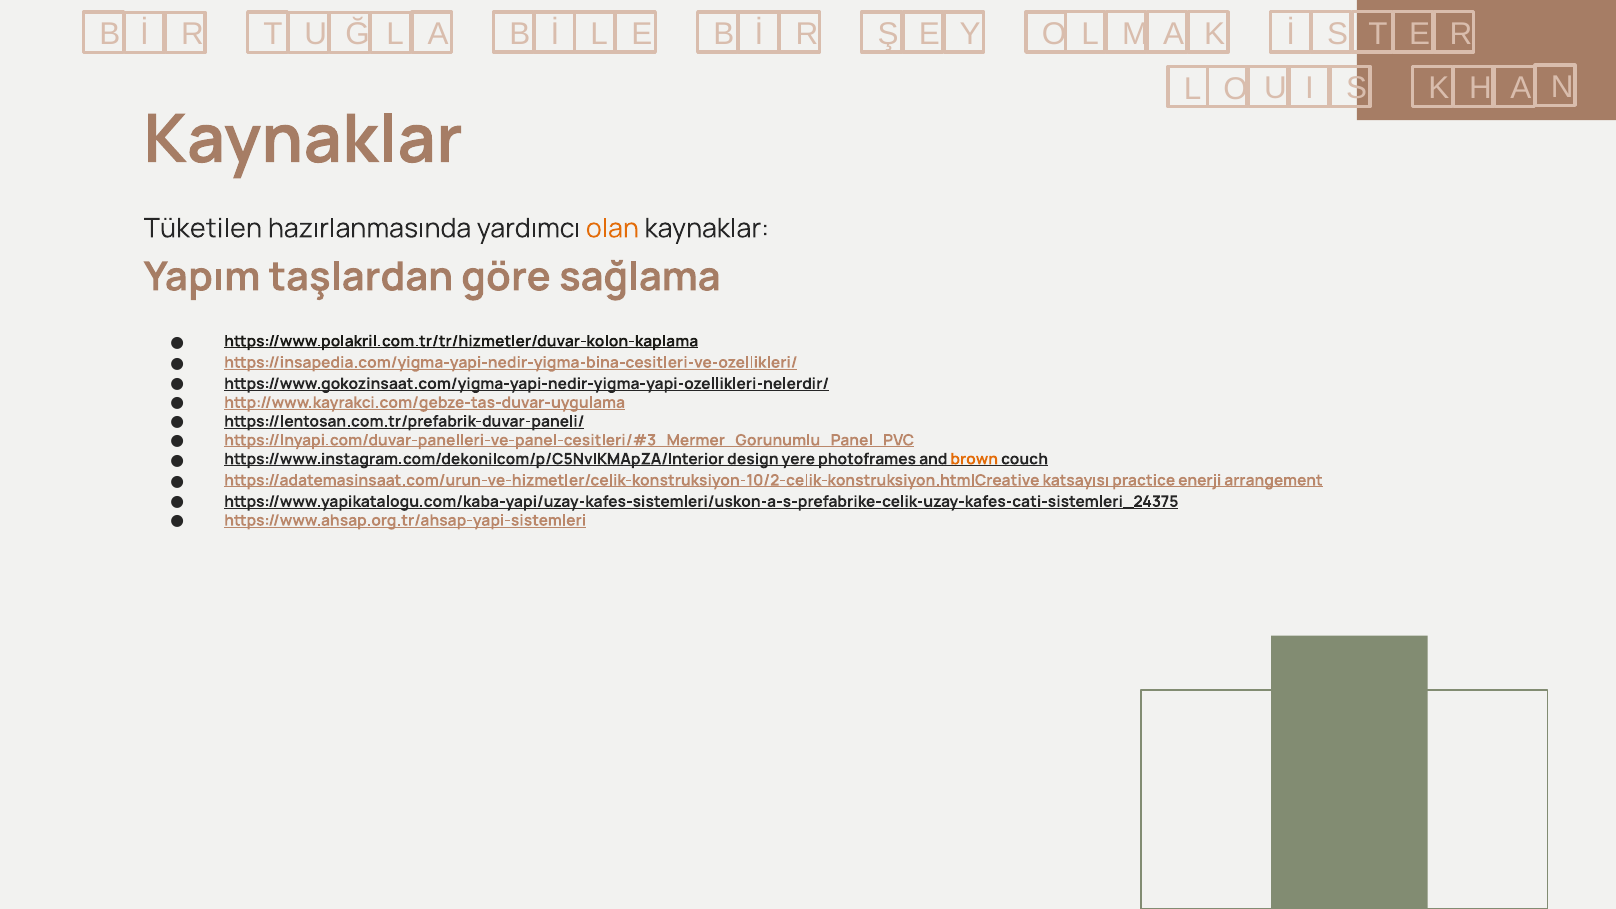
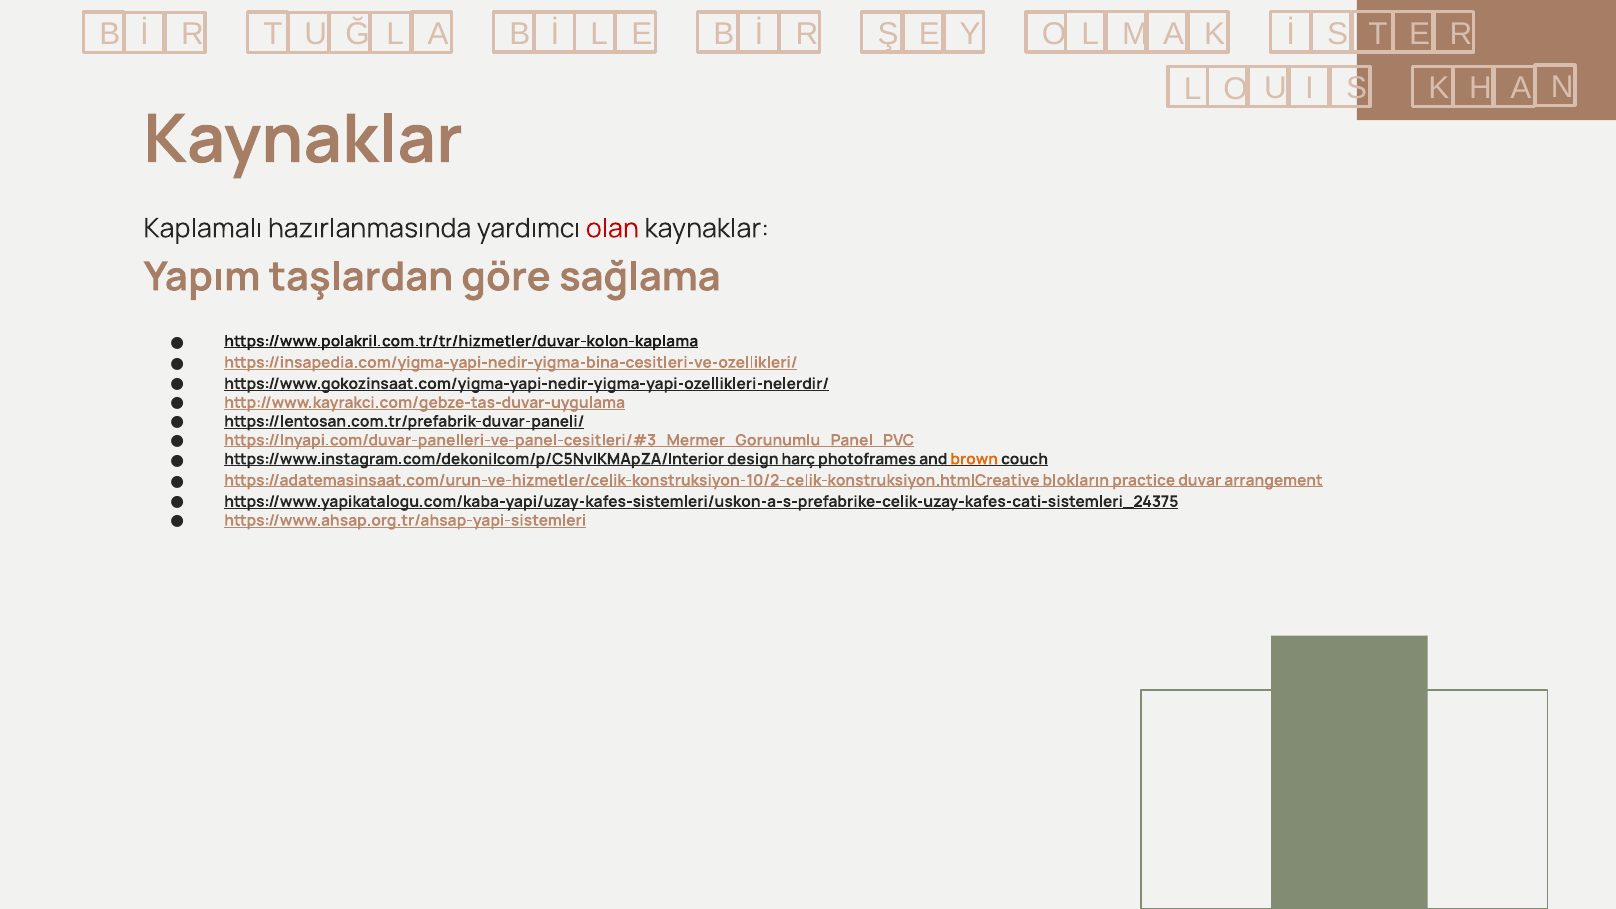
Tüketilen: Tüketilen -> Kaplamalı
olan colour: orange -> red
yere: yere -> harç
katsayısı: katsayısı -> blokların
enerji: enerji -> duvar
